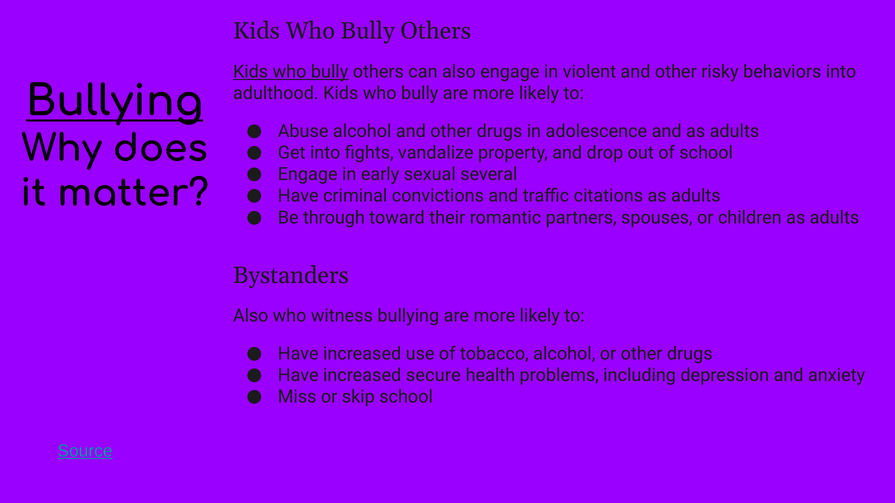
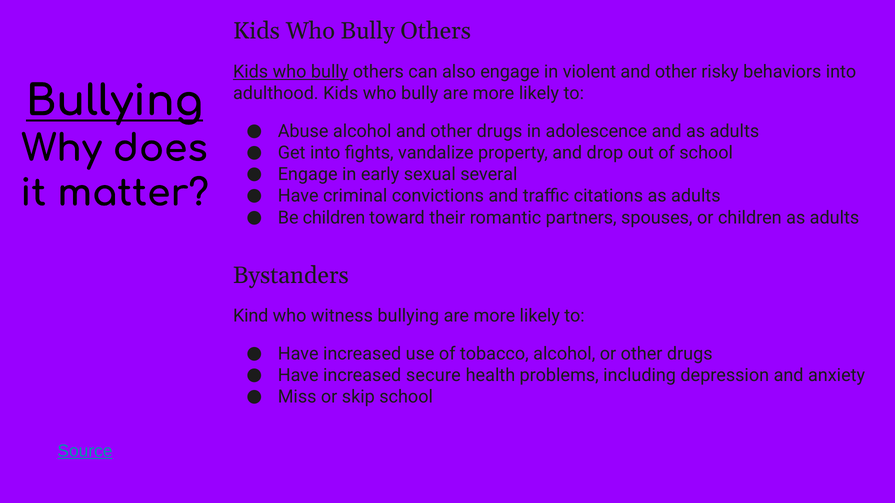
Be through: through -> children
Also at (251, 316): Also -> Kind
